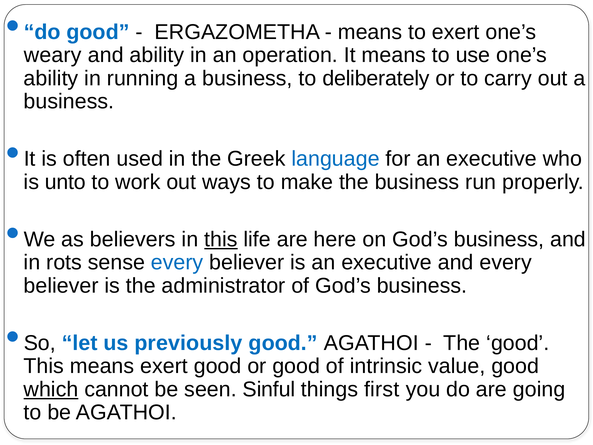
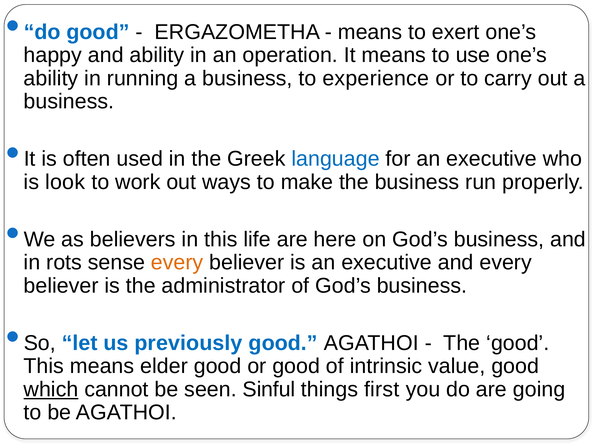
weary: weary -> happy
deliberately: deliberately -> experience
unto: unto -> look
this at (221, 239) underline: present -> none
every at (177, 262) colour: blue -> orange
means exert: exert -> elder
